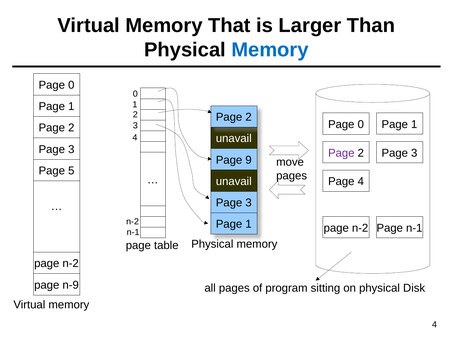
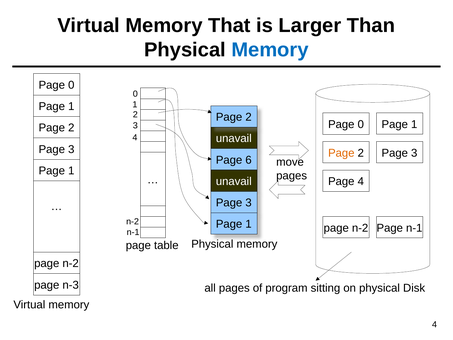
Page at (341, 153) colour: purple -> orange
9: 9 -> 6
5 at (71, 171): 5 -> 1
n-9: n-9 -> n-3
